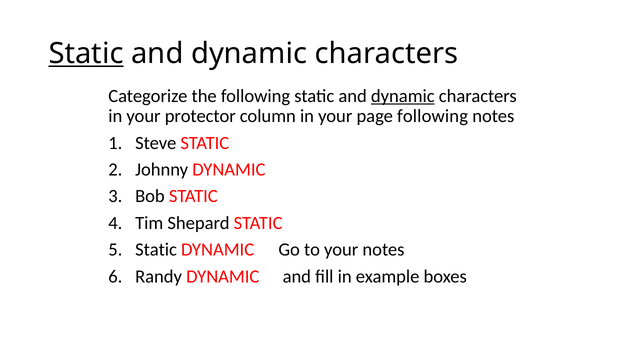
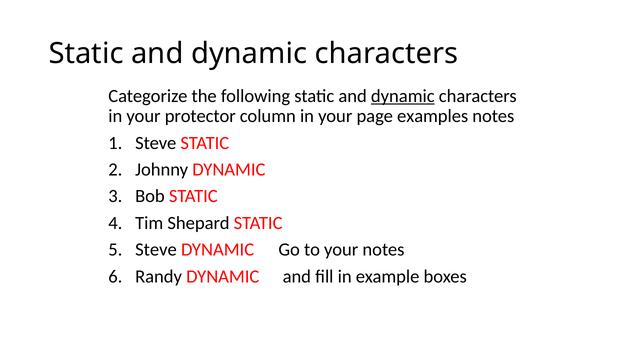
Static at (86, 54) underline: present -> none
page following: following -> examples
Static at (156, 249): Static -> Steve
